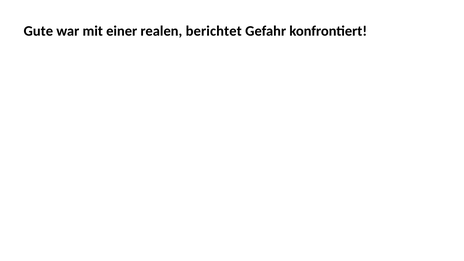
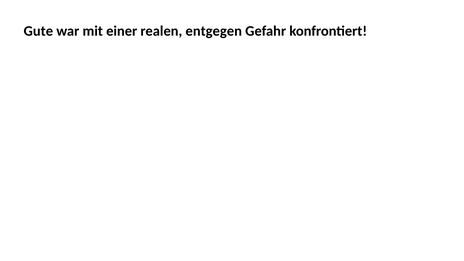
berichtet: berichtet -> entgegen
